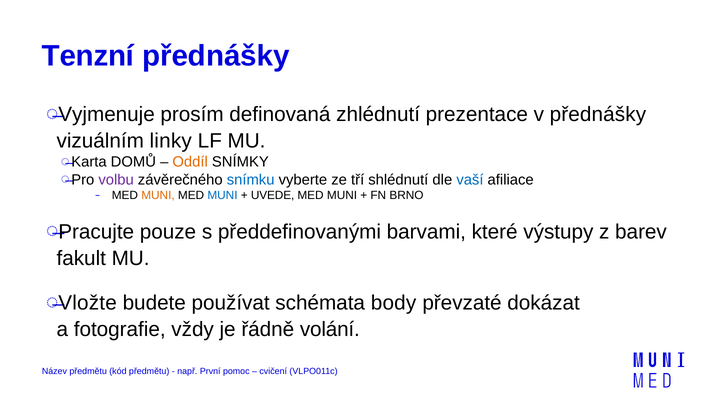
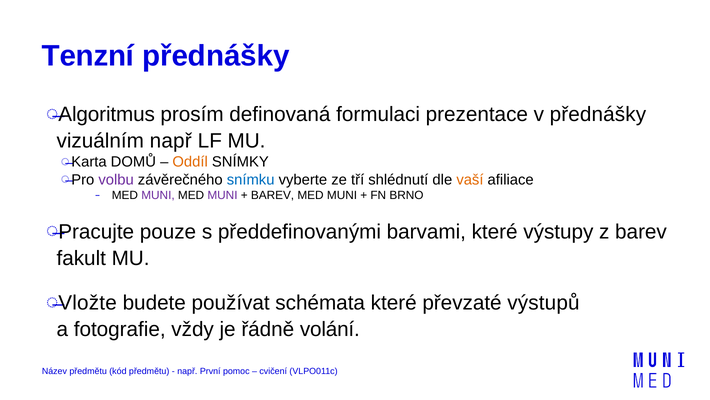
Vyjmenuje: Vyjmenuje -> Algoritmus
zhlédnutí: zhlédnutí -> formulaci
vizuálním linky: linky -> např
vaší colour: blue -> orange
MUNI at (158, 195) colour: orange -> purple
MUNI at (222, 195) colour: blue -> purple
UVEDE at (273, 195): UVEDE -> BAREV
schémata body: body -> které
dokázat: dokázat -> výstupů
